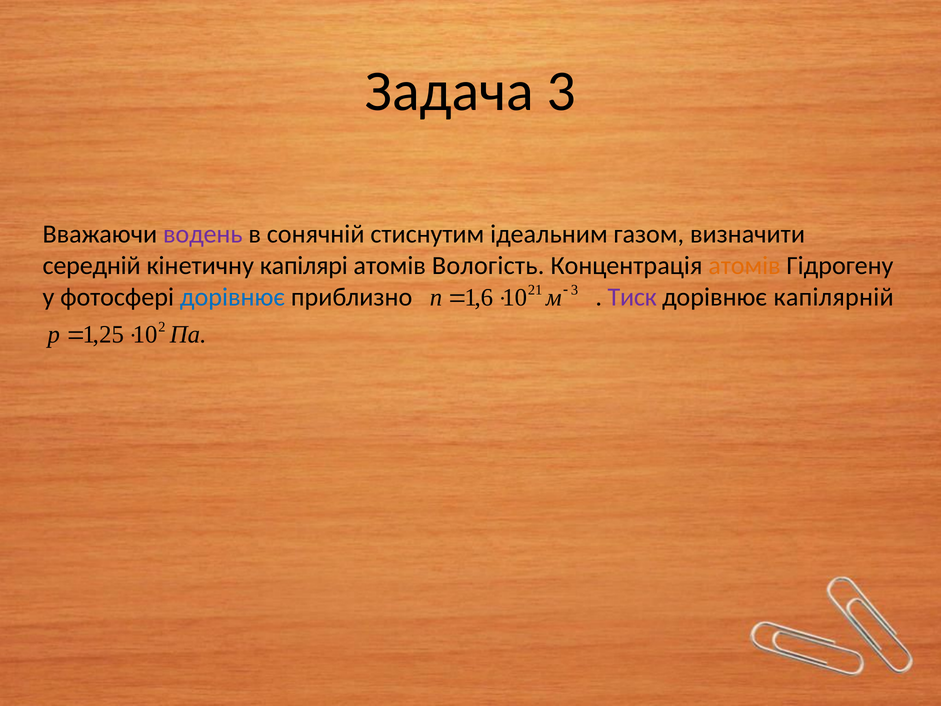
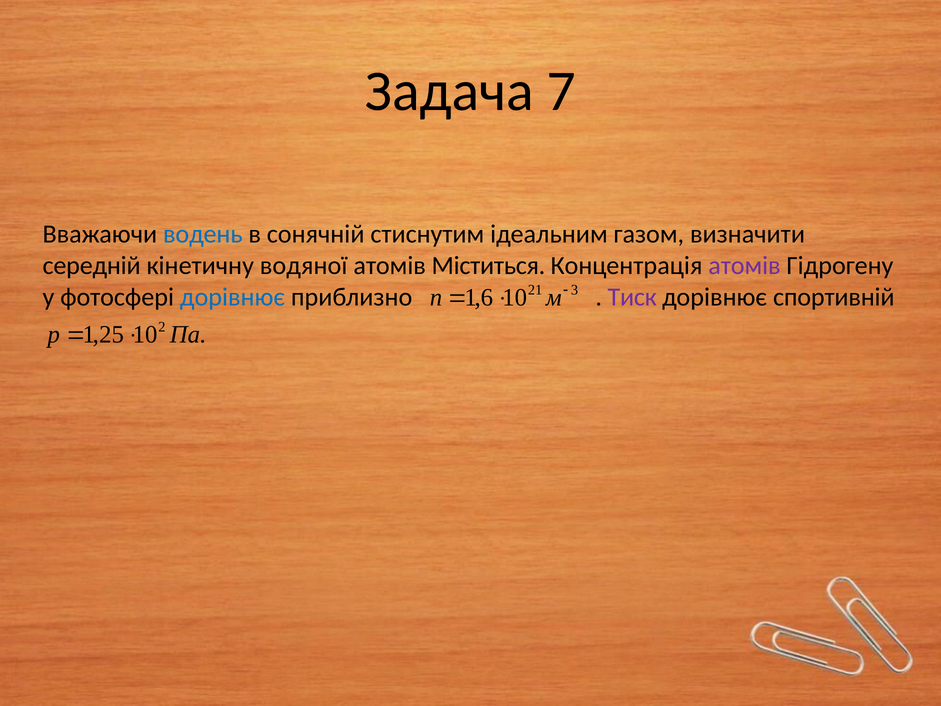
Задача 3: 3 -> 7
водень colour: purple -> blue
капілярі: капілярі -> водяної
Вологість: Вологість -> Міститься
атомів at (744, 266) colour: orange -> purple
капілярній: капілярній -> спортивній
